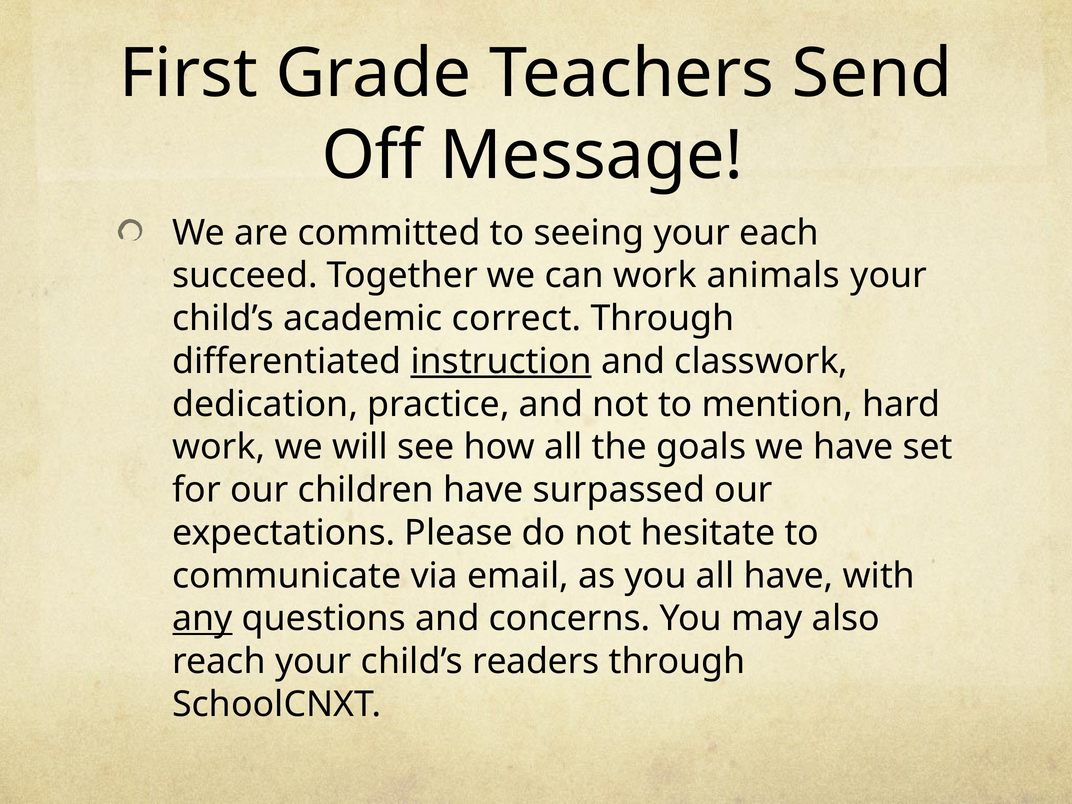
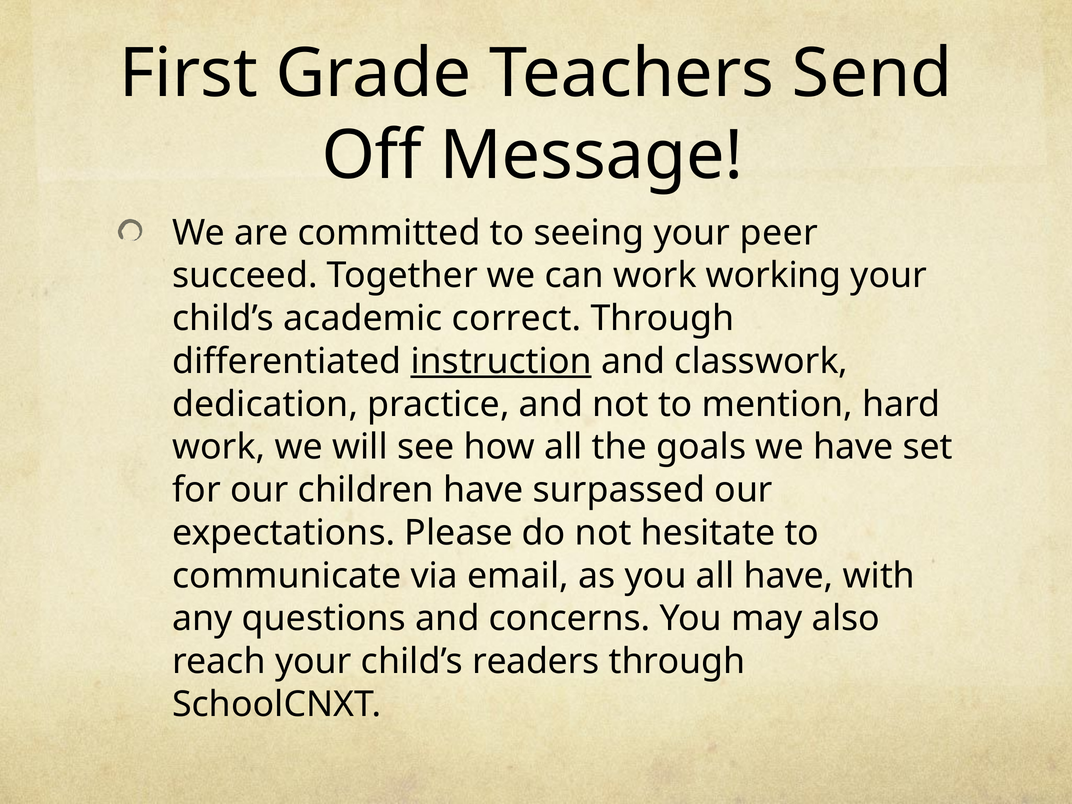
each: each -> peer
animals: animals -> working
any underline: present -> none
